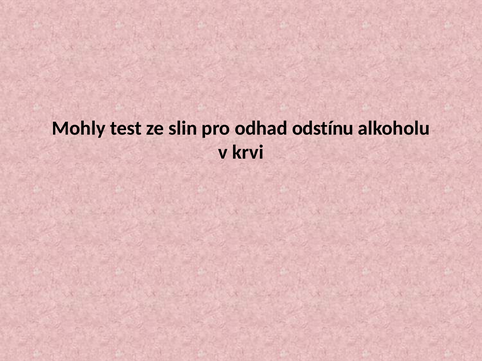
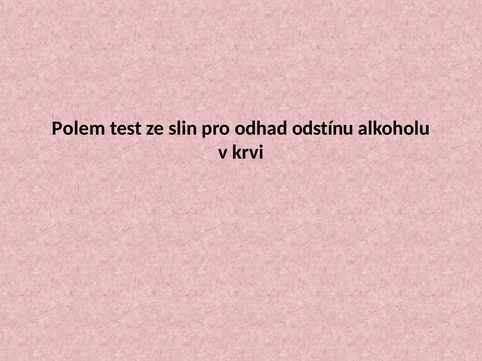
Mohly: Mohly -> Polem
